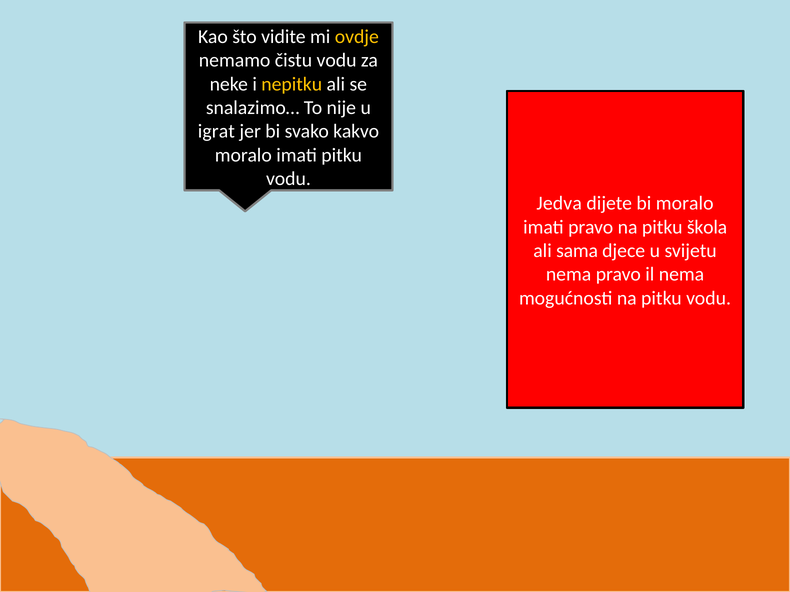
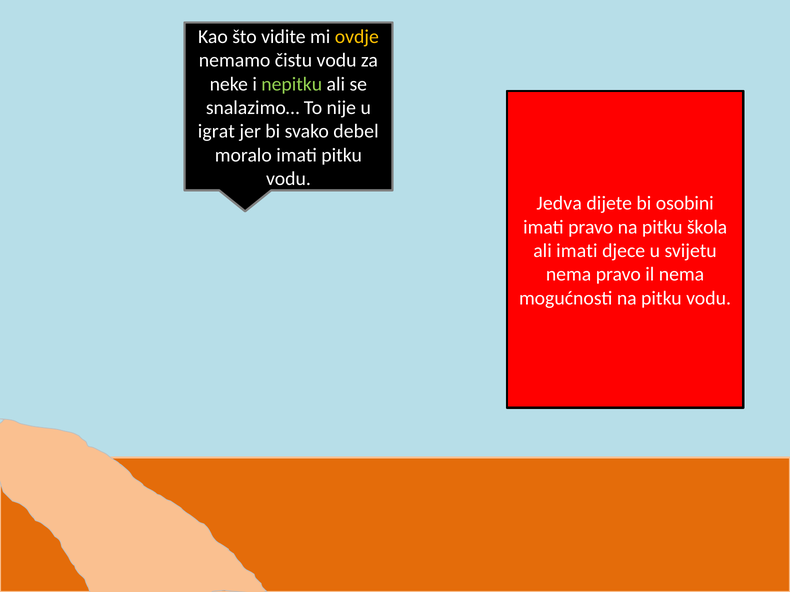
nepitku colour: yellow -> light green
kakvo: kakvo -> debel
bi moralo: moralo -> osobini
ali sama: sama -> imati
